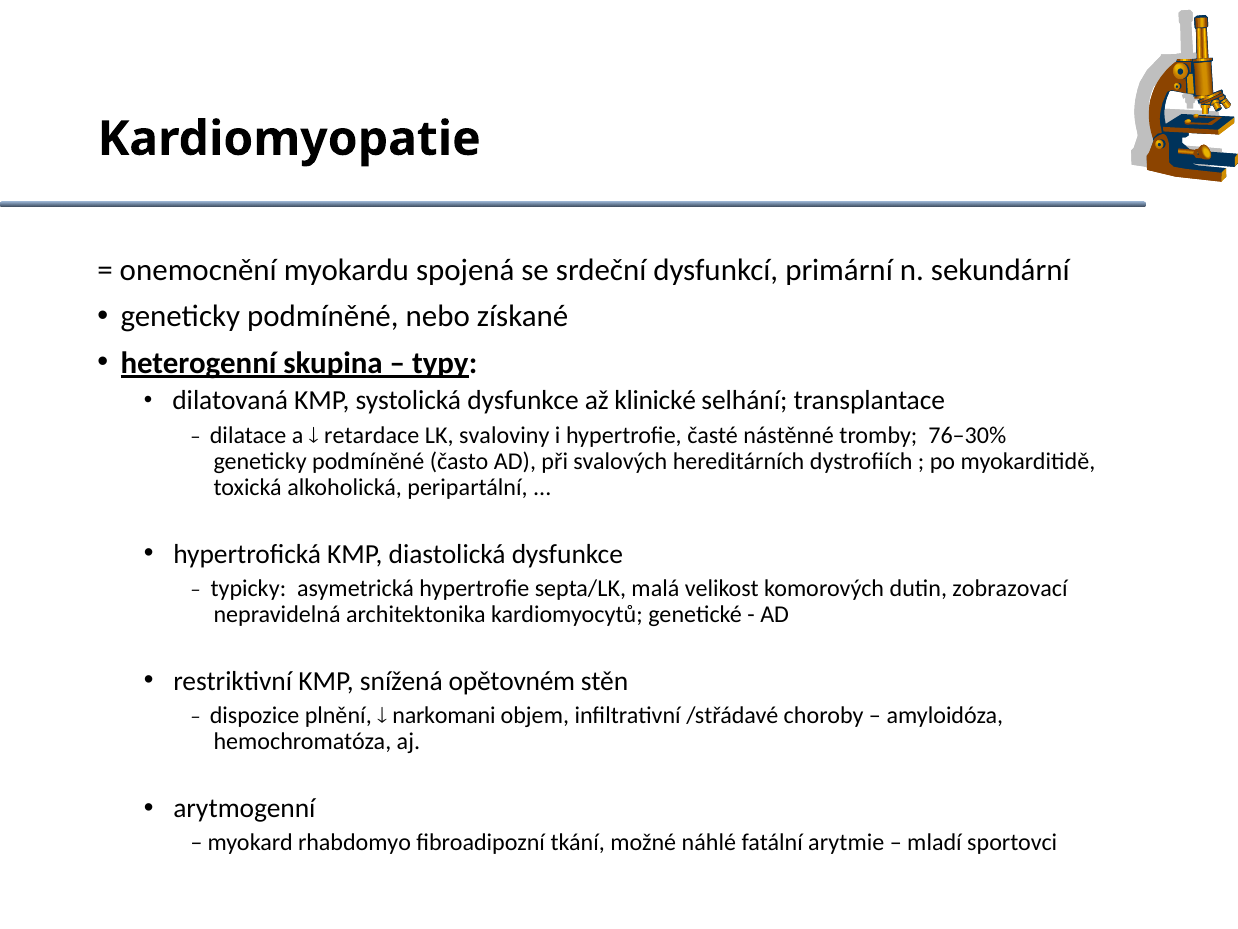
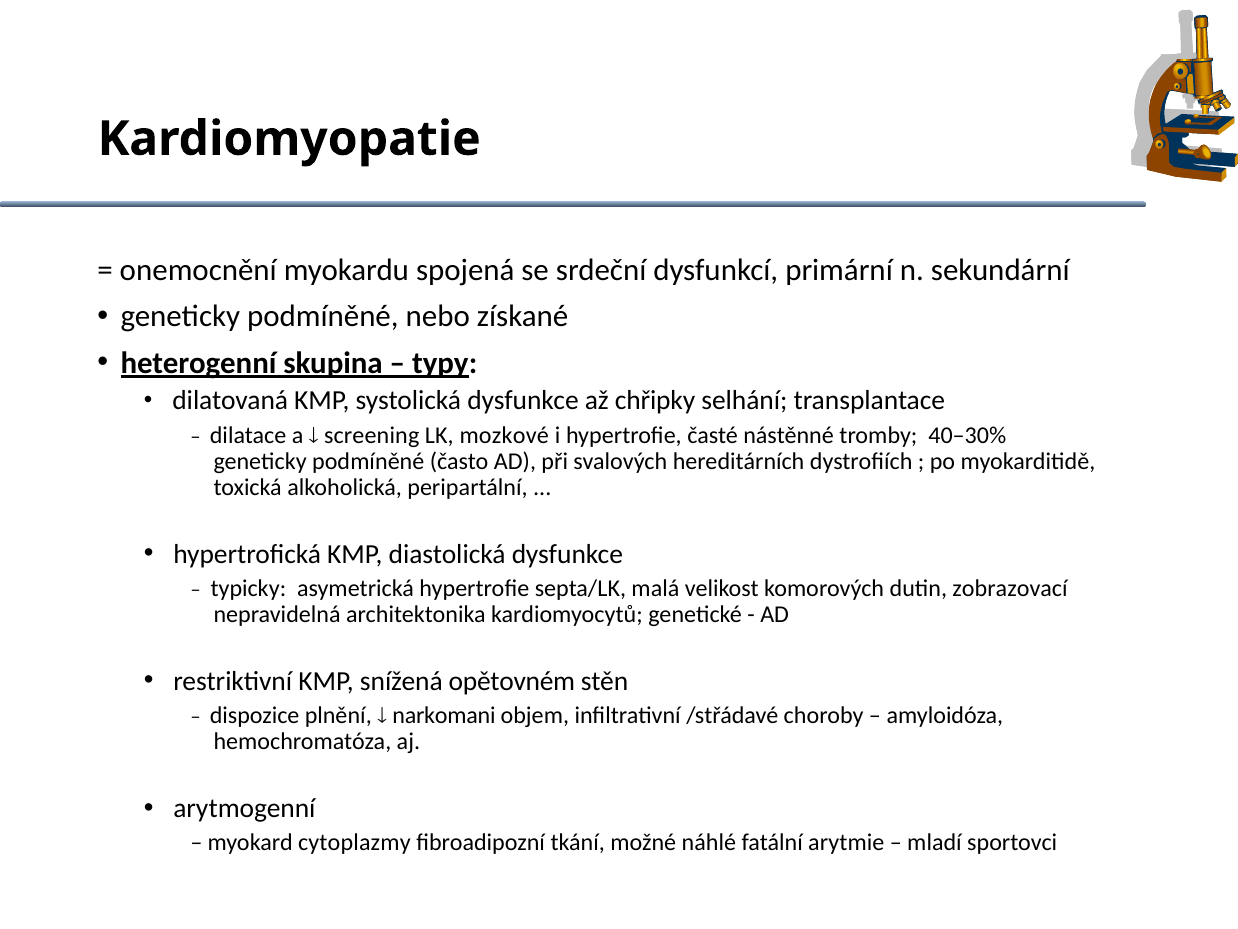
klinické: klinické -> chřipky
retardace: retardace -> screening
svaloviny: svaloviny -> mozkové
76–30%: 76–30% -> 40–30%
rhabdomyo: rhabdomyo -> cytoplazmy
